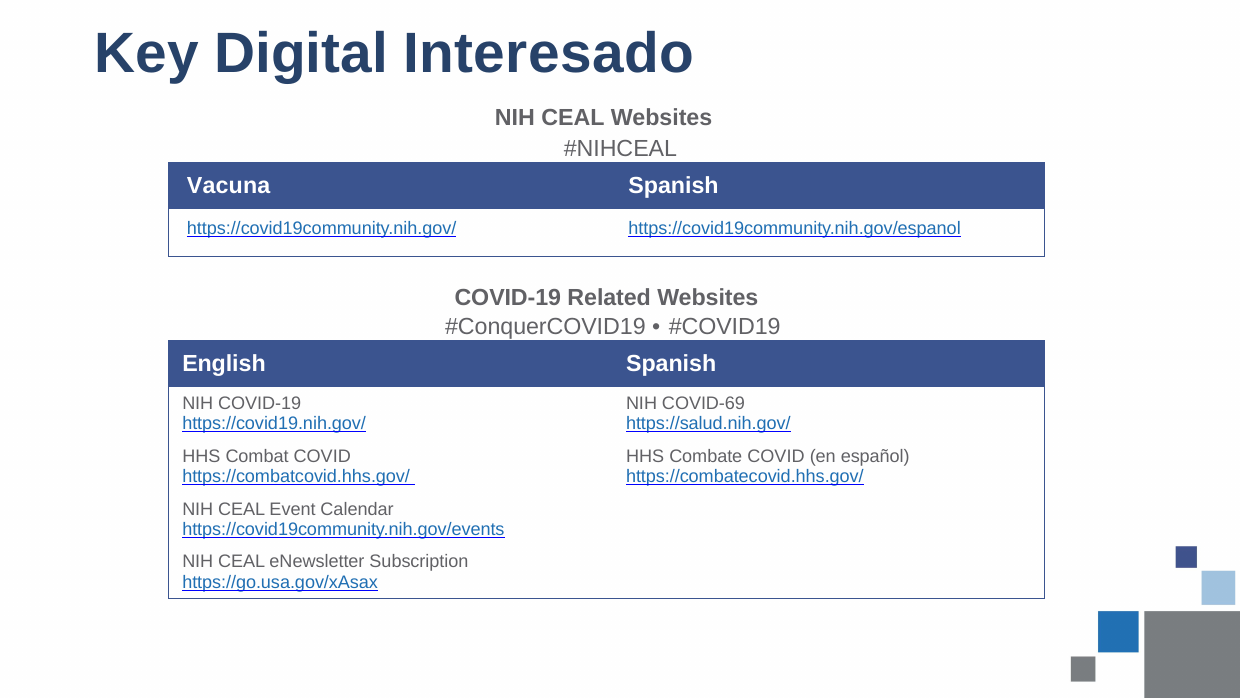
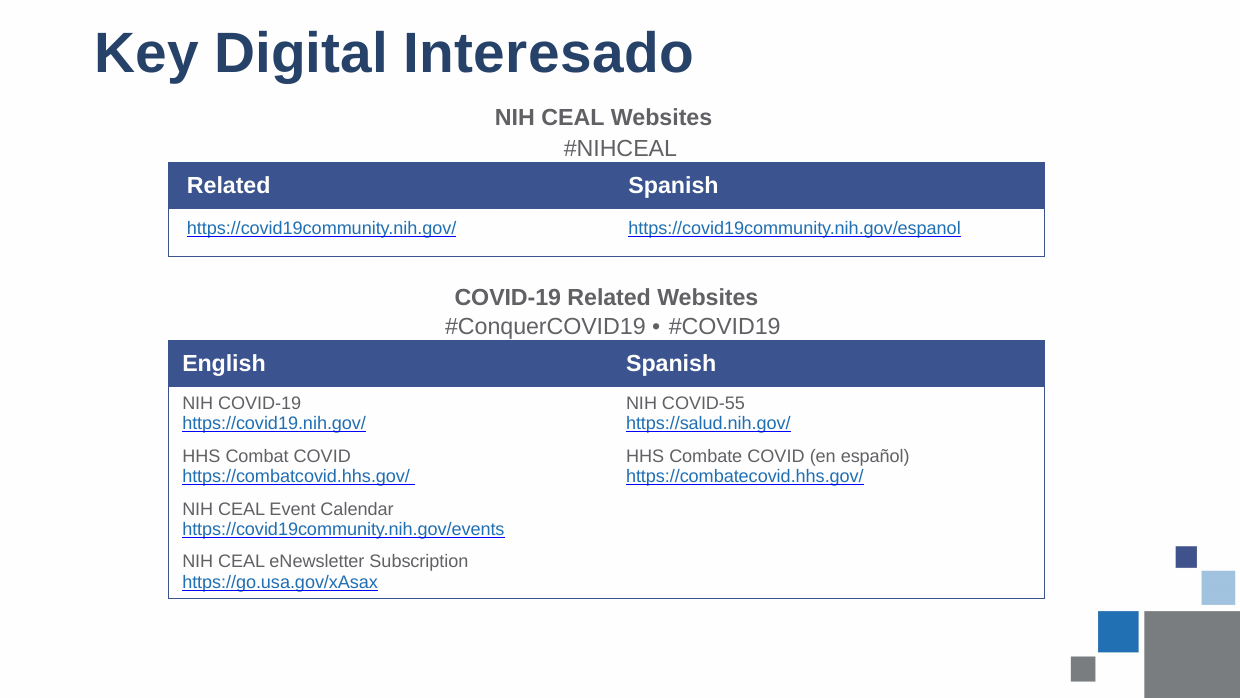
Vacuna at (229, 186): Vacuna -> Related
COVID-69: COVID-69 -> COVID-55
